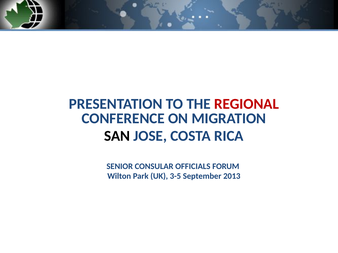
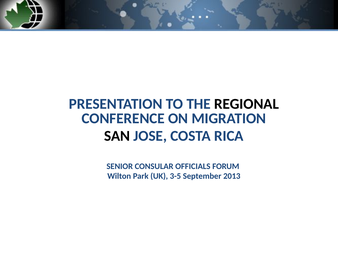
REGIONAL colour: red -> black
